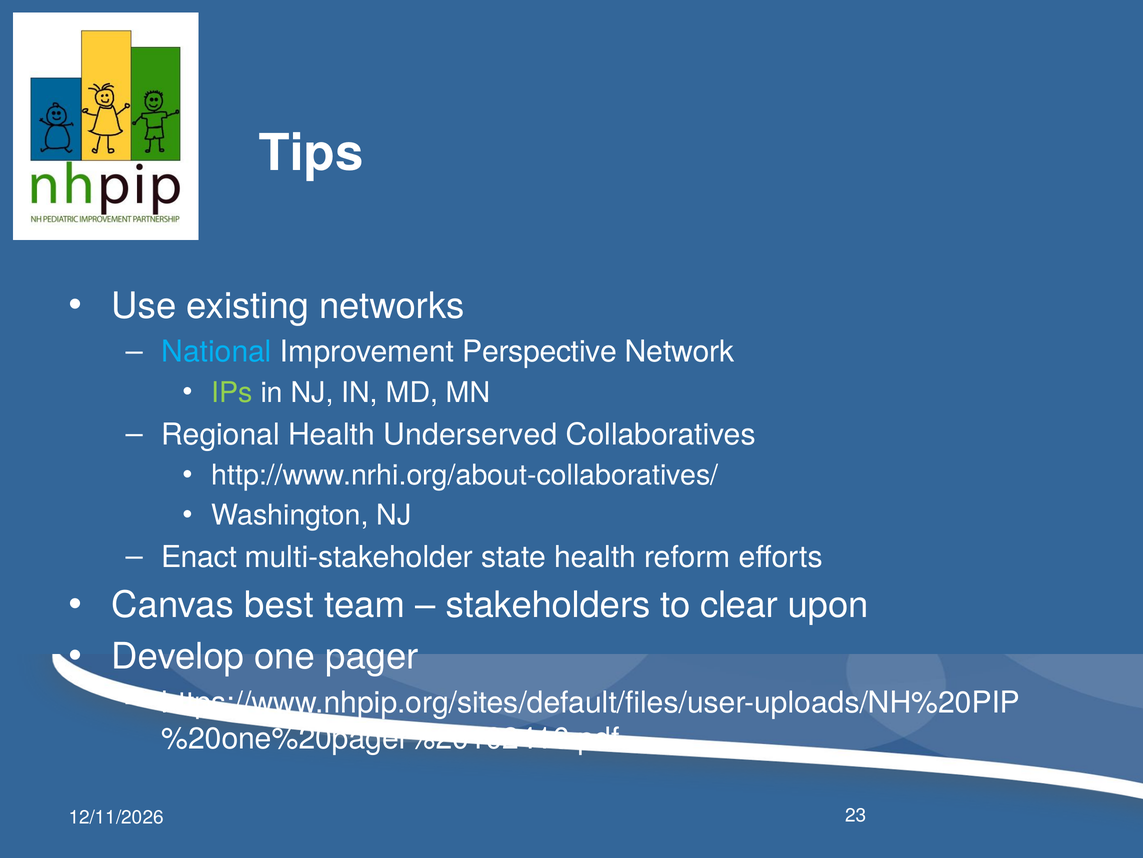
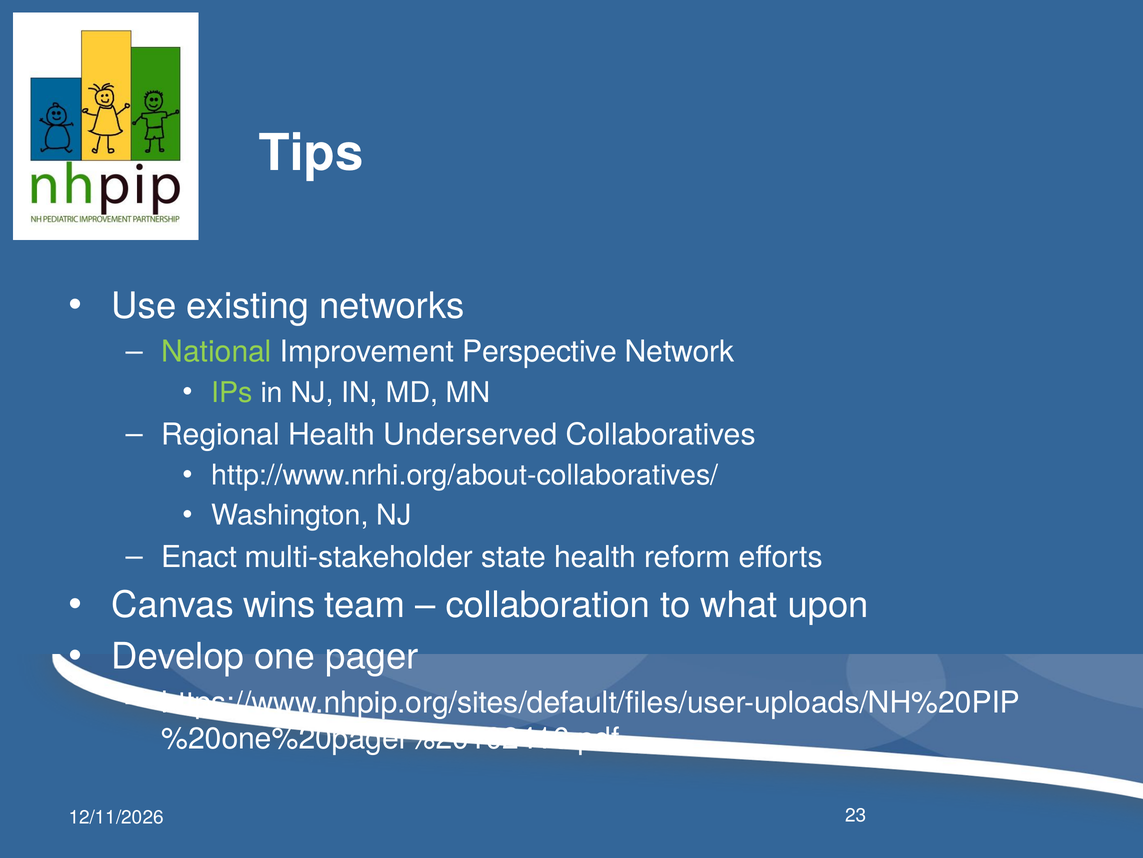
National colour: light blue -> light green
best: best -> wins
stakeholders: stakeholders -> collaboration
clear: clear -> what
